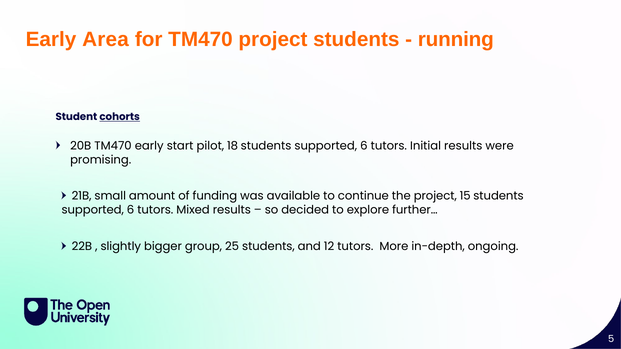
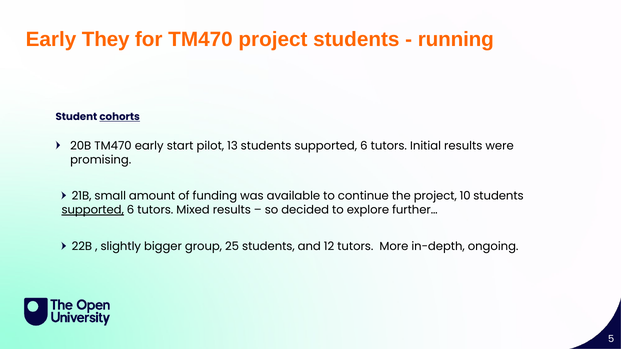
Area: Area -> They
18: 18 -> 13
15: 15 -> 10
supported at (93, 210) underline: none -> present
